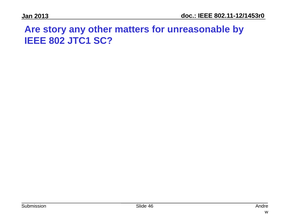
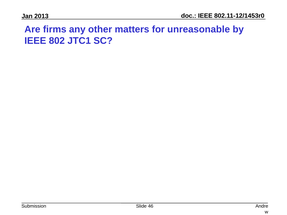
story: story -> firms
